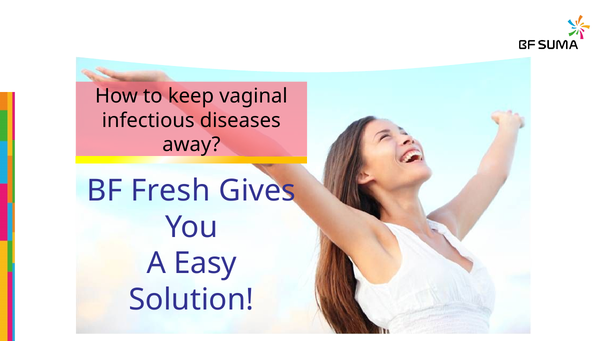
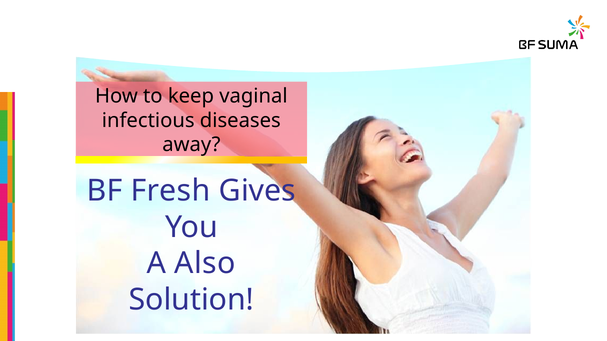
Easy: Easy -> Also
